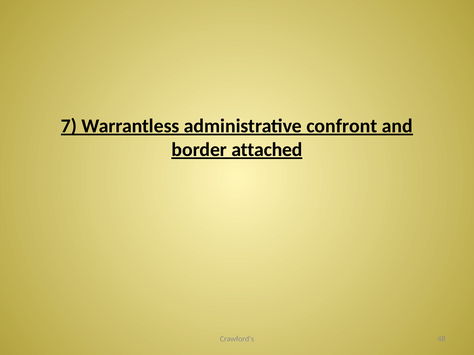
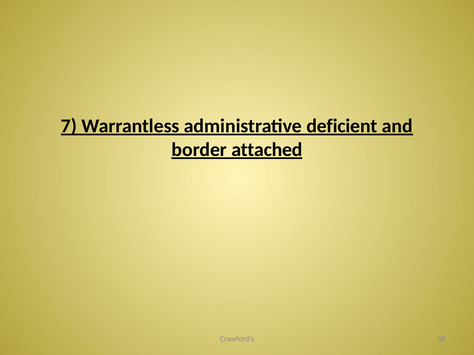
confront: confront -> deficient
